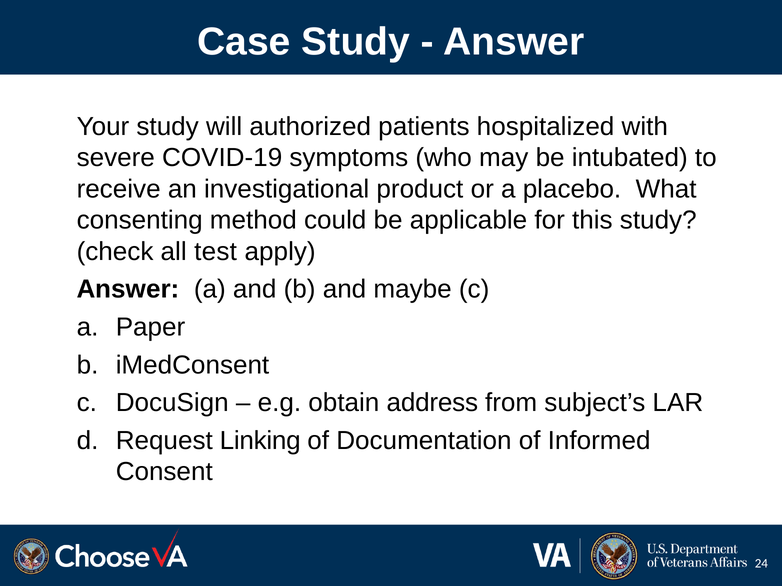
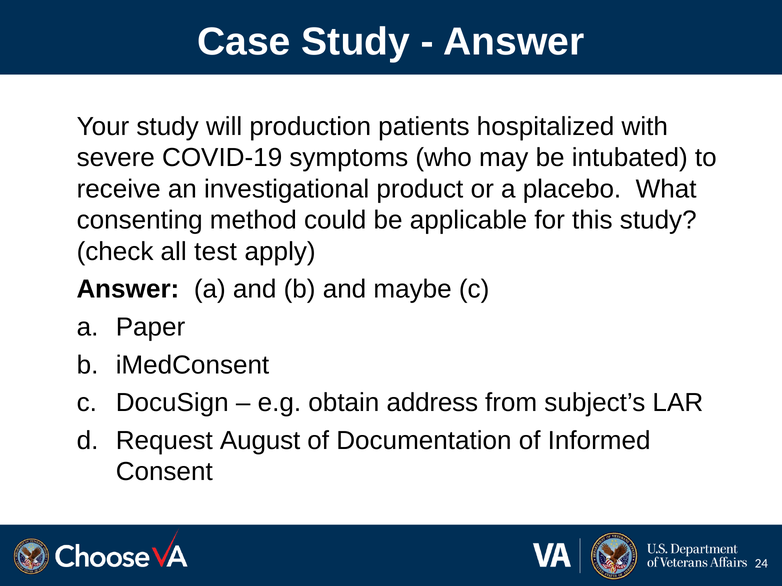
authorized: authorized -> production
Linking: Linking -> August
